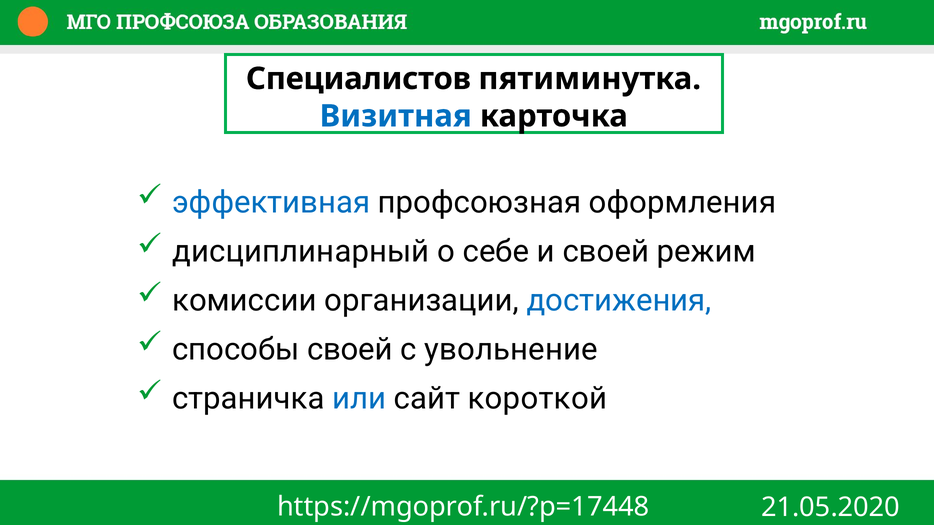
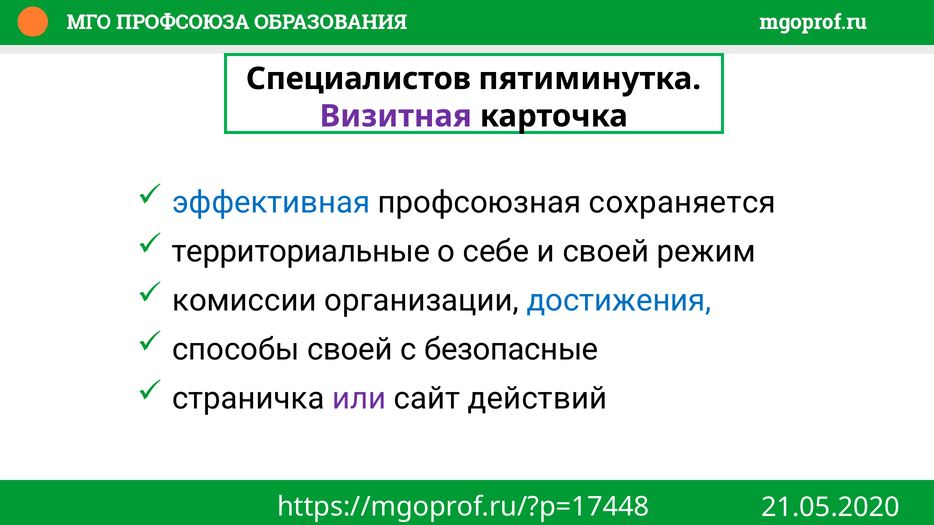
Визитная colour: blue -> purple
оформления: оформления -> сохраняется
дисциплинарный: дисциплинарный -> территориальные
увольнение: увольнение -> безопасные
или colour: blue -> purple
короткой: короткой -> действий
